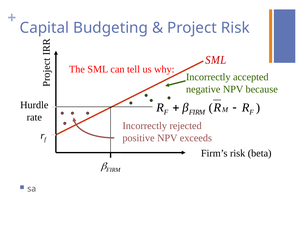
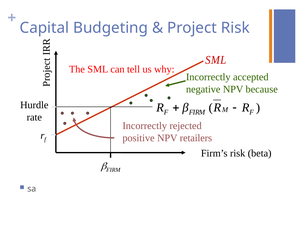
exceeds: exceeds -> retailers
